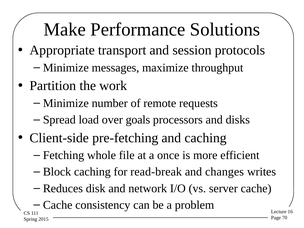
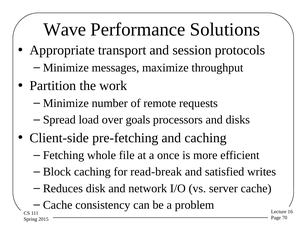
Make: Make -> Wave
changes: changes -> satisfied
